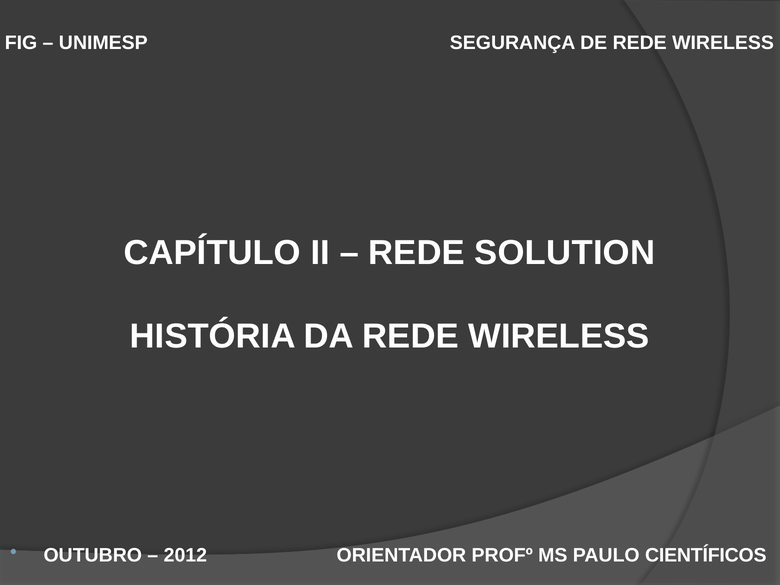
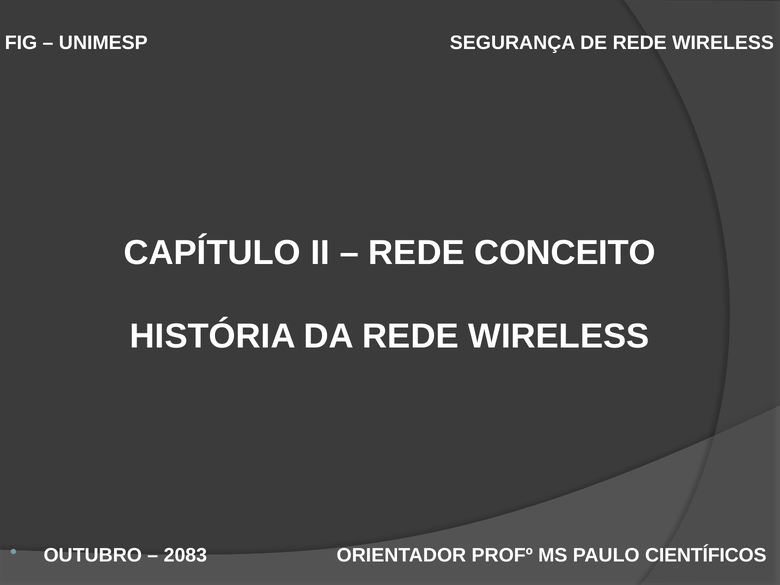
SOLUTION: SOLUTION -> CONCEITO
2012: 2012 -> 2083
